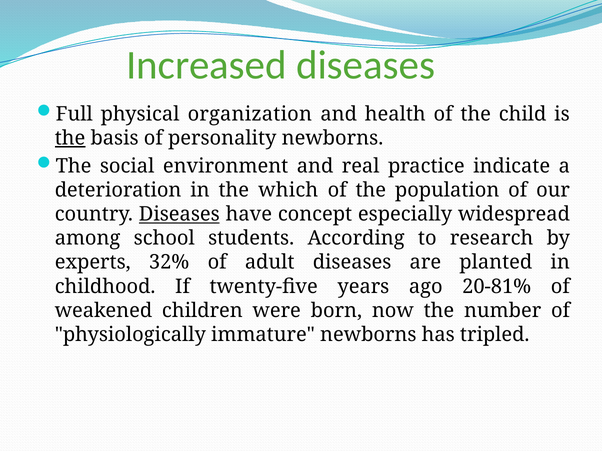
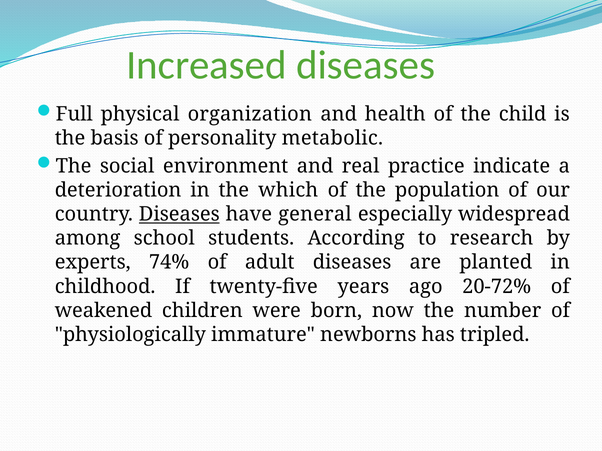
the at (70, 138) underline: present -> none
personality newborns: newborns -> metabolic
concept: concept -> general
32%: 32% -> 74%
20-81%: 20-81% -> 20-72%
